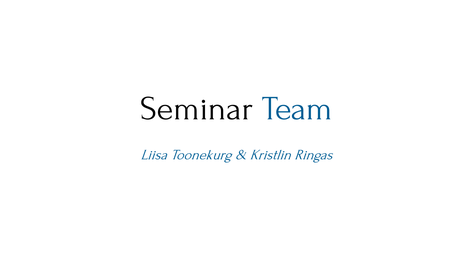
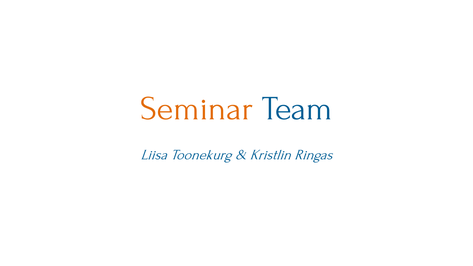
Seminar colour: black -> orange
